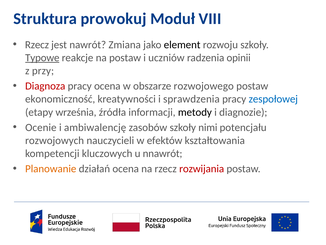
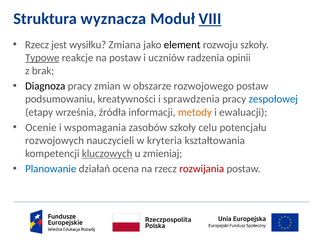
prowokuj: prowokuj -> wyznacza
VIII underline: none -> present
nawrót: nawrót -> wysiłku
przy: przy -> brak
Diagnoza colour: red -> black
pracy ocena: ocena -> zmian
ekonomiczność: ekonomiczność -> podsumowaniu
metody colour: black -> orange
diagnozie: diagnozie -> ewaluacji
ambiwalencję: ambiwalencję -> wspomagania
nimi: nimi -> celu
efektów: efektów -> kryteria
kluczowych underline: none -> present
nnawrót: nnawrót -> zmieniaj
Planowanie colour: orange -> blue
